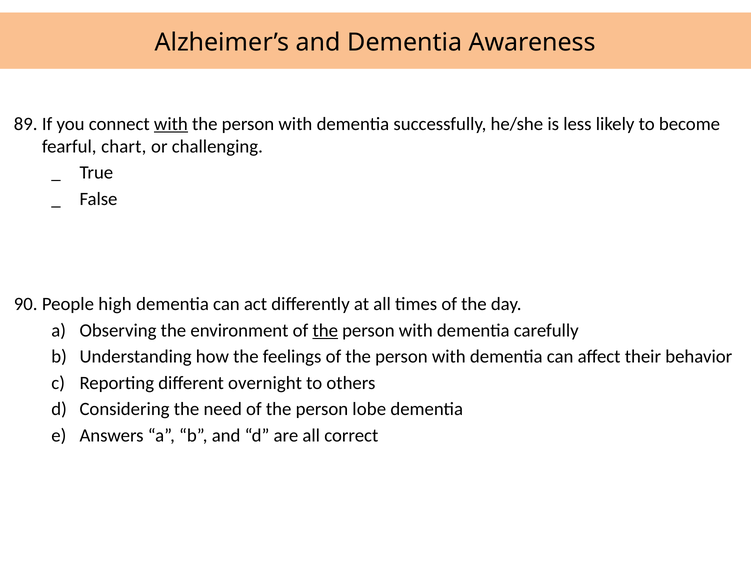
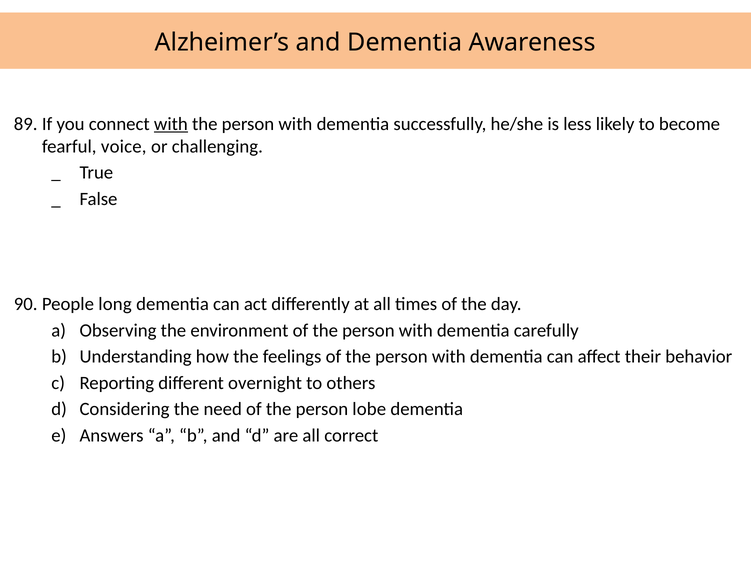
chart: chart -> voice
high: high -> long
the at (325, 331) underline: present -> none
